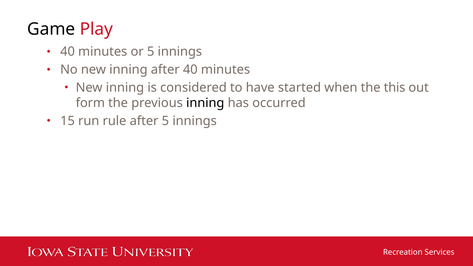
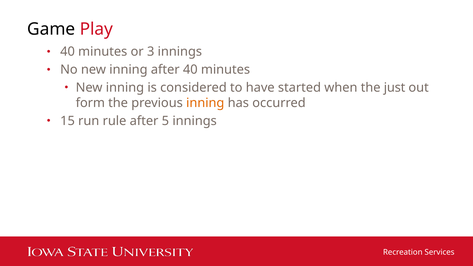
or 5: 5 -> 3
this: this -> just
inning at (205, 103) colour: black -> orange
